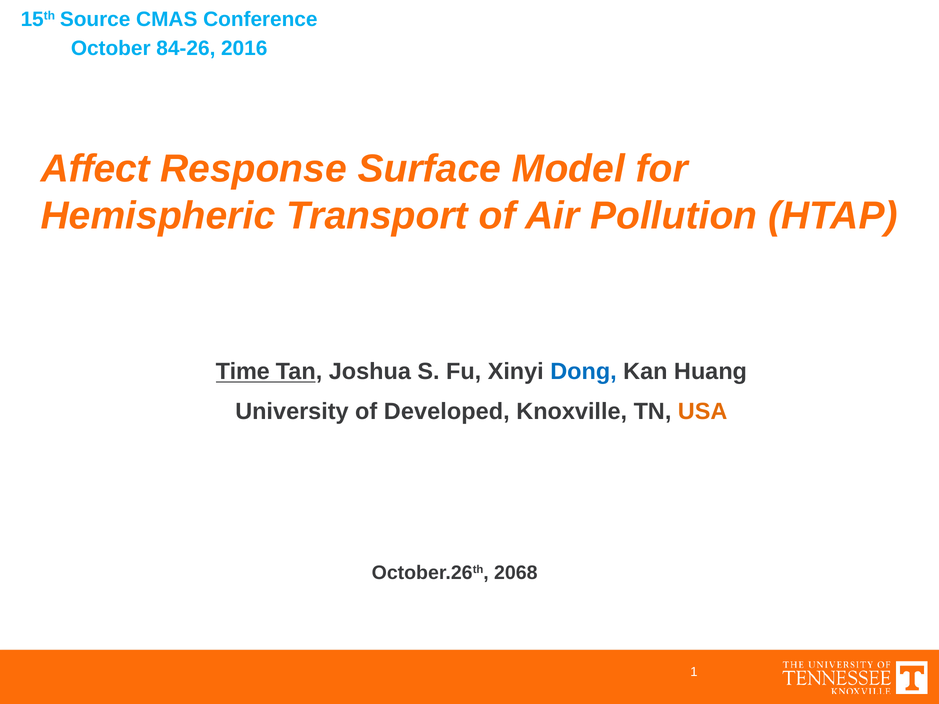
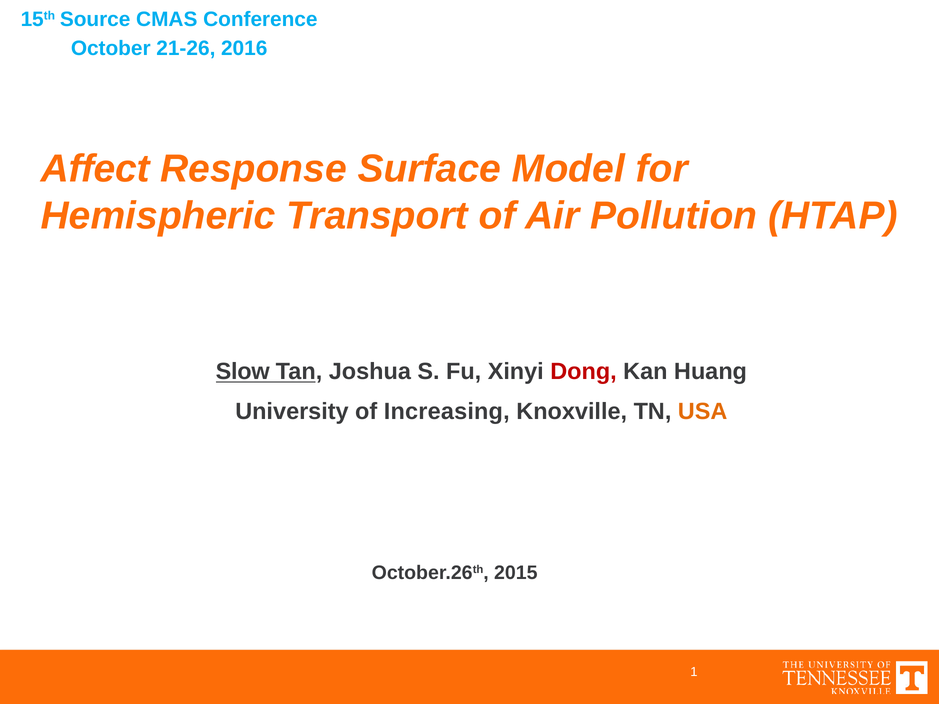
84-26: 84-26 -> 21-26
Time: Time -> Slow
Dong colour: blue -> red
Developed: Developed -> Increasing
2068: 2068 -> 2015
